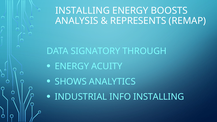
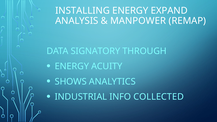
BOOSTS: BOOSTS -> EXPAND
REPRESENTS: REPRESENTS -> MANPOWER
INFO INSTALLING: INSTALLING -> COLLECTED
